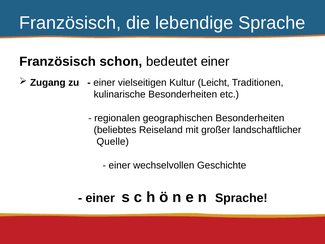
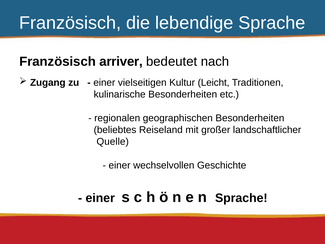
schon: schon -> arriver
bedeutet einer: einer -> nach
